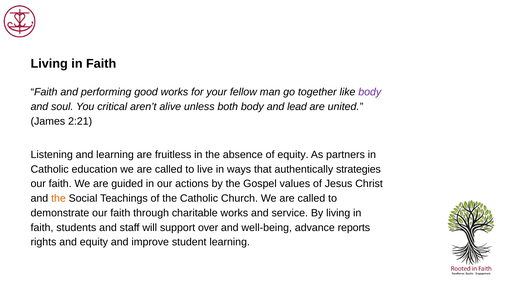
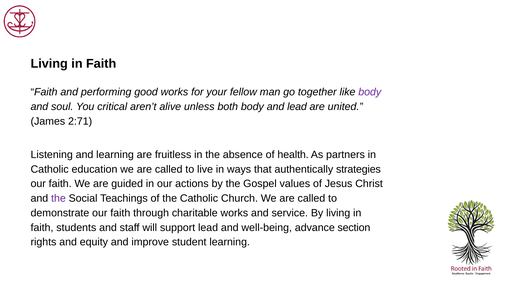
2:21: 2:21 -> 2:71
of equity: equity -> health
the at (58, 198) colour: orange -> purple
support over: over -> lead
reports: reports -> section
